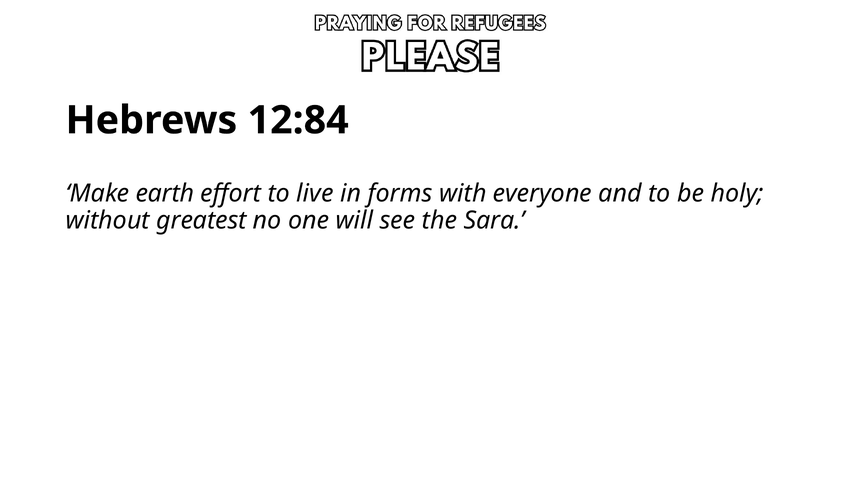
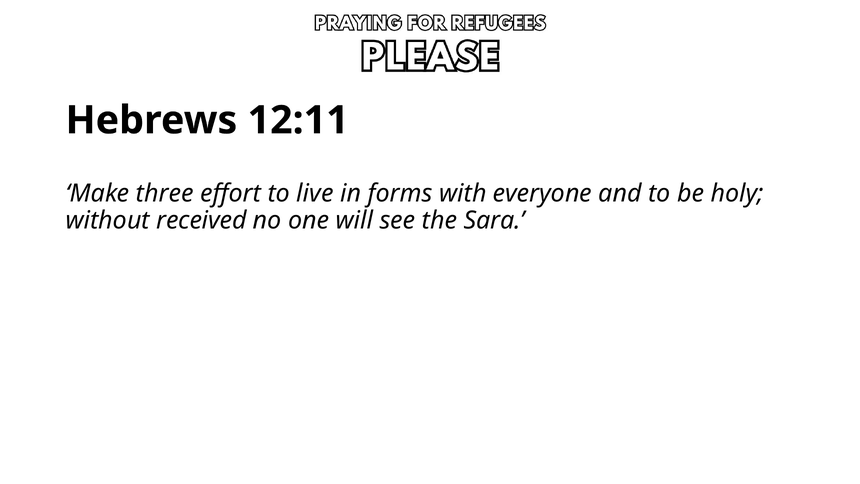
12:84: 12:84 -> 12:11
earth: earth -> three
greatest: greatest -> received
